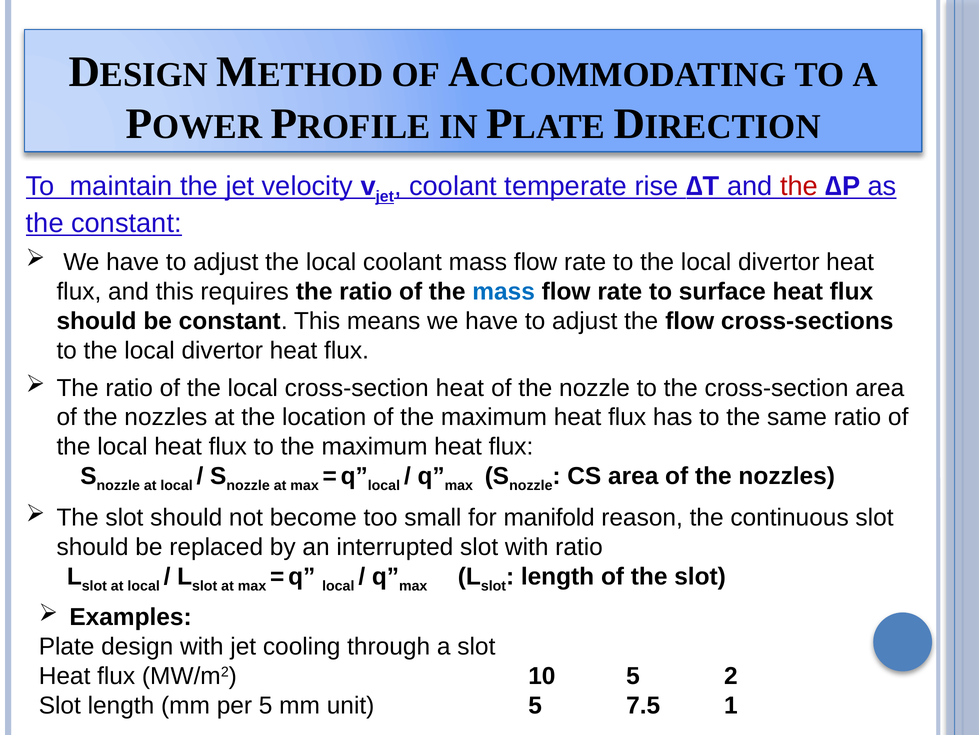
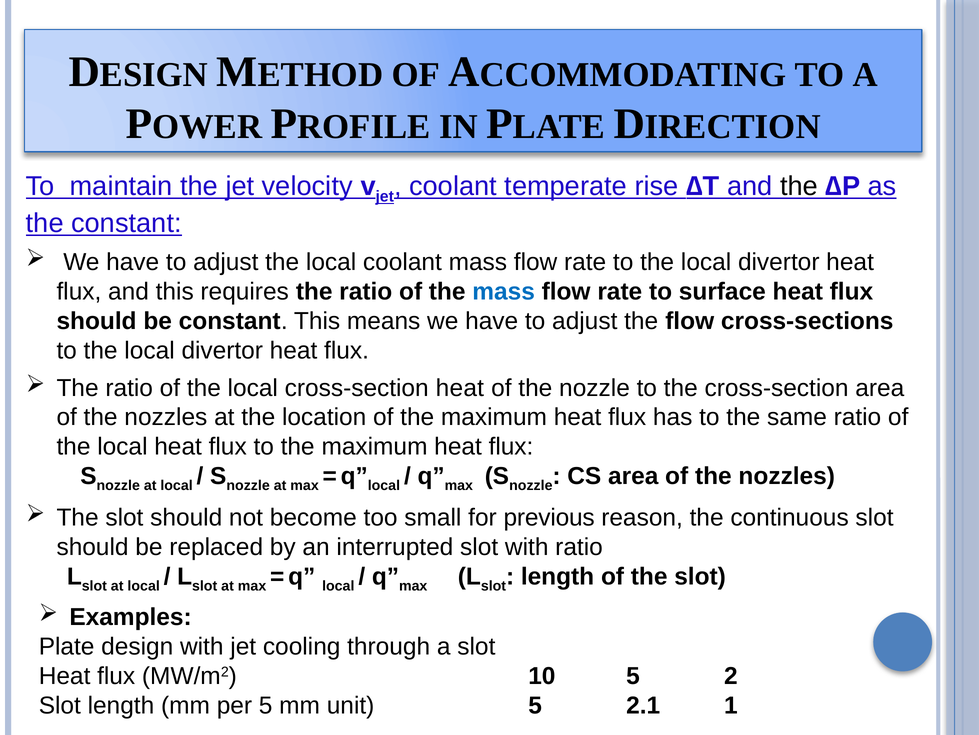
the at (799, 186) colour: red -> black
manifold: manifold -> previous
7.5: 7.5 -> 2.1
